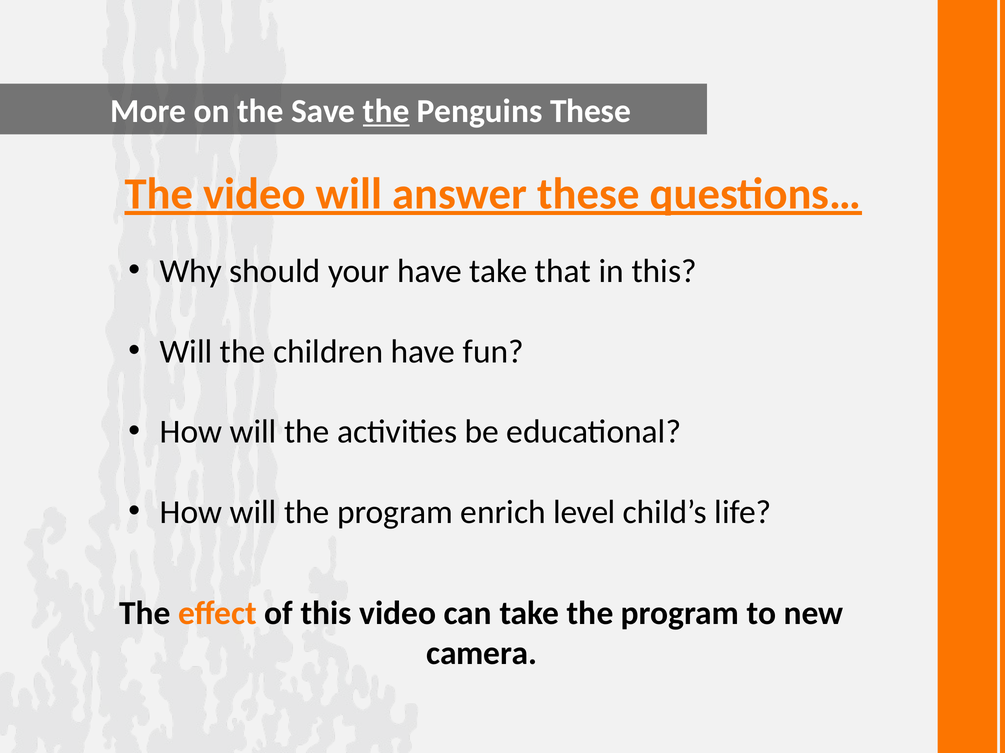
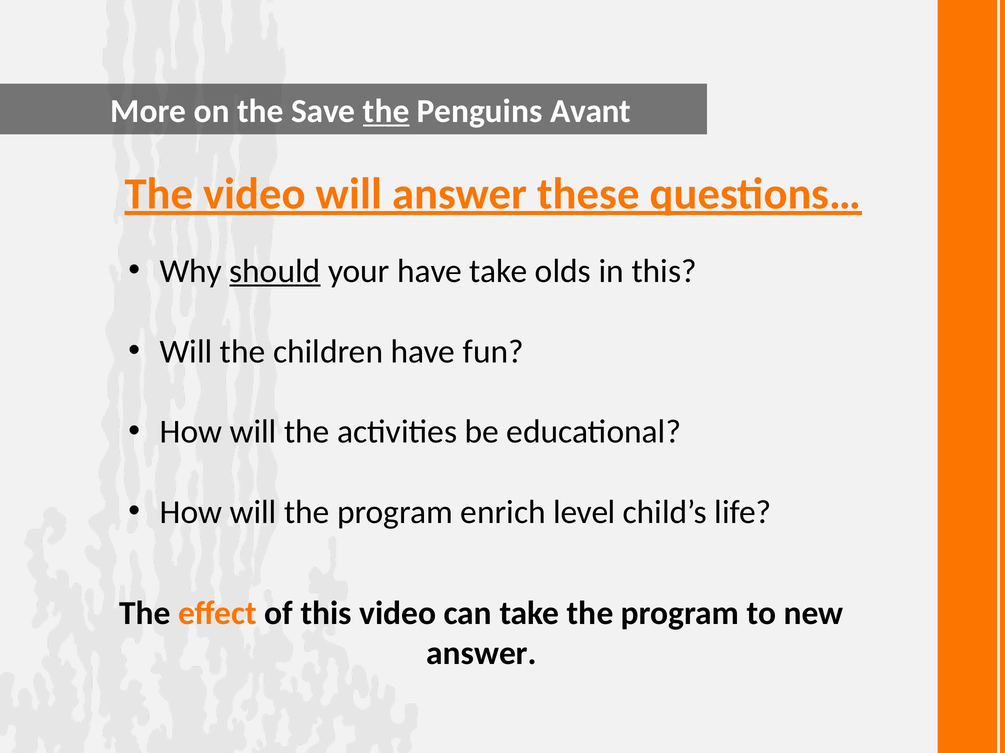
Penguins These: These -> Avant
should underline: none -> present
that: that -> olds
camera at (482, 654): camera -> answer
